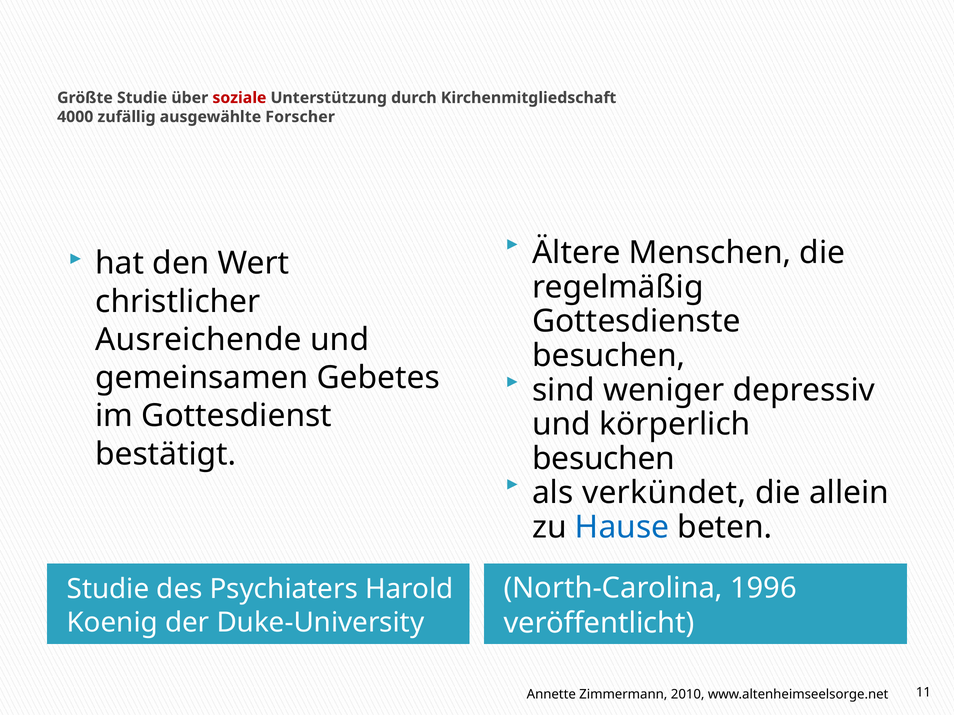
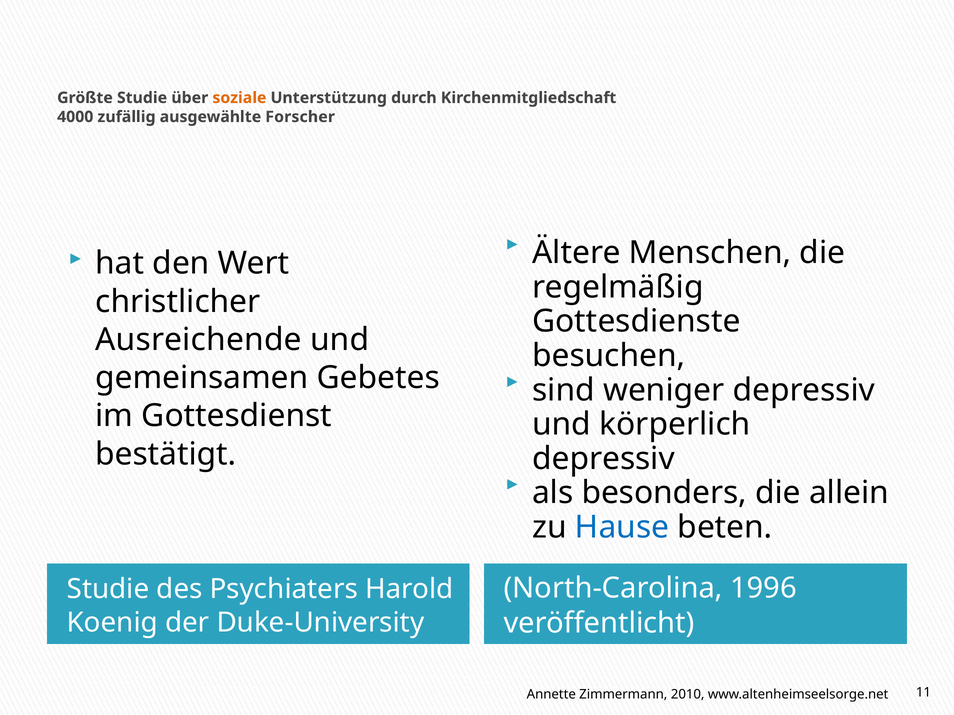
soziale colour: red -> orange
besuchen at (604, 459): besuchen -> depressiv
verkündet: verkündet -> besonders
